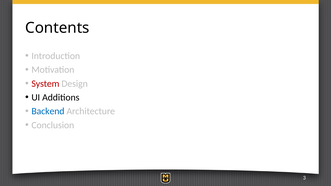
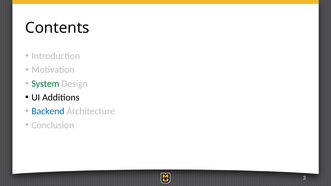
System colour: red -> green
